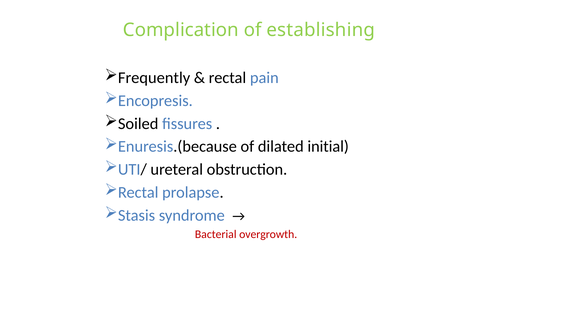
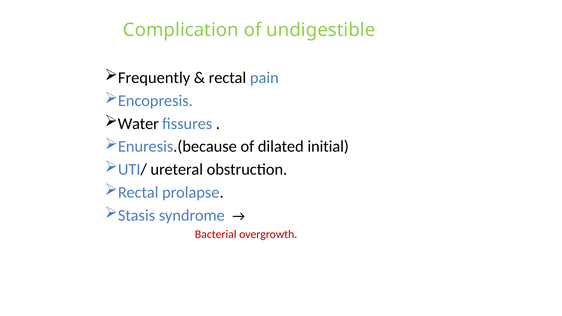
establishing: establishing -> undigestible
Soiled: Soiled -> Water
